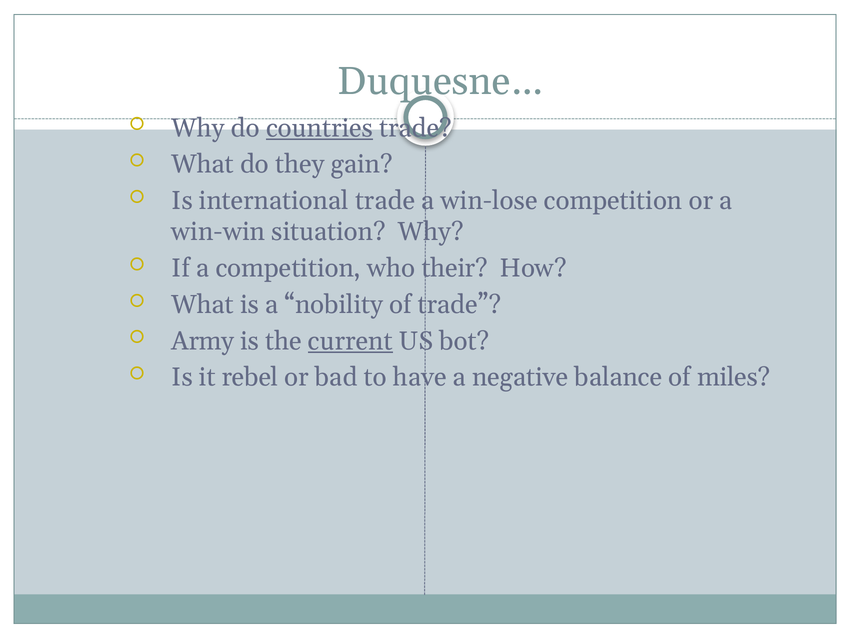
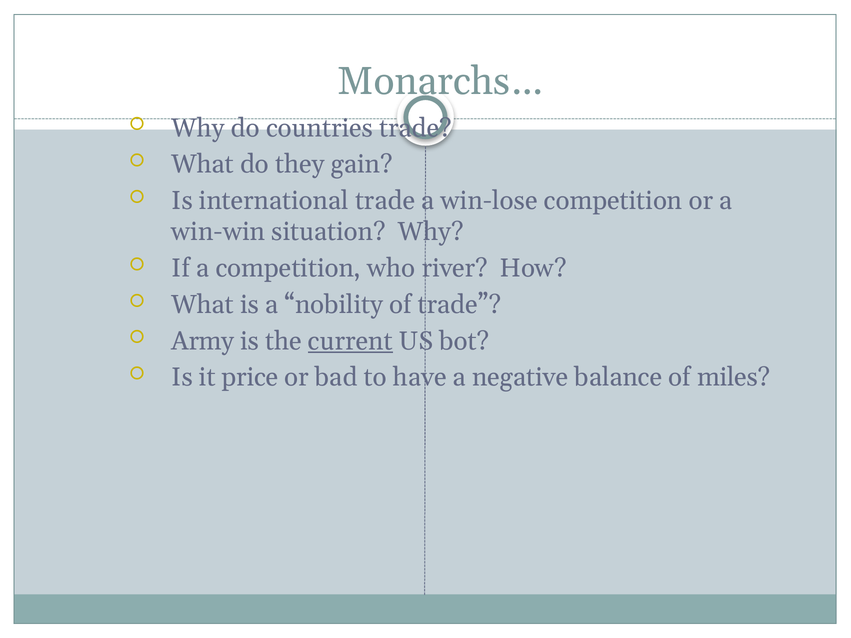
Duquesne…: Duquesne… -> Monarchs…
countries underline: present -> none
their: their -> river
rebel: rebel -> price
